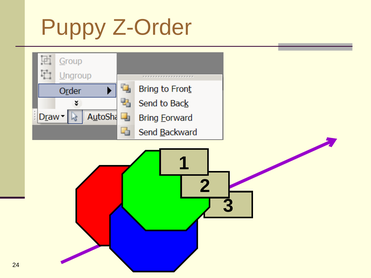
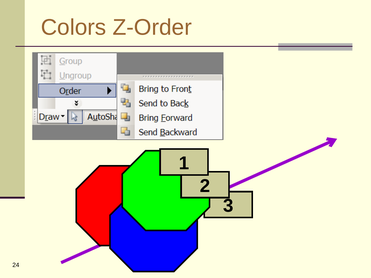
Puppy: Puppy -> Colors
